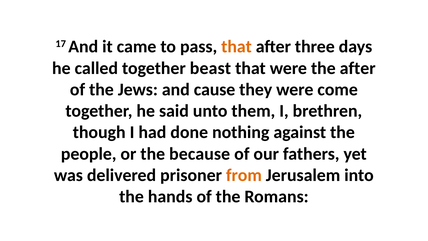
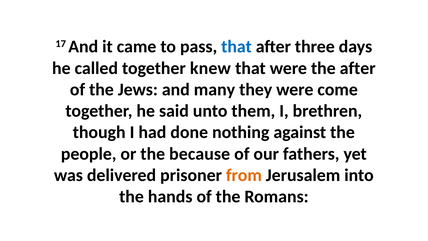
that at (237, 47) colour: orange -> blue
beast: beast -> knew
cause: cause -> many
